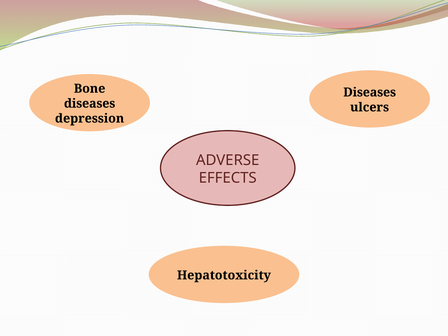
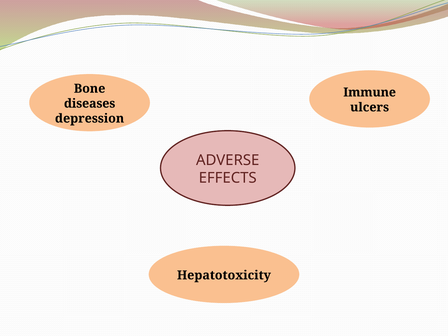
Diseases at (370, 92): Diseases -> Immune
